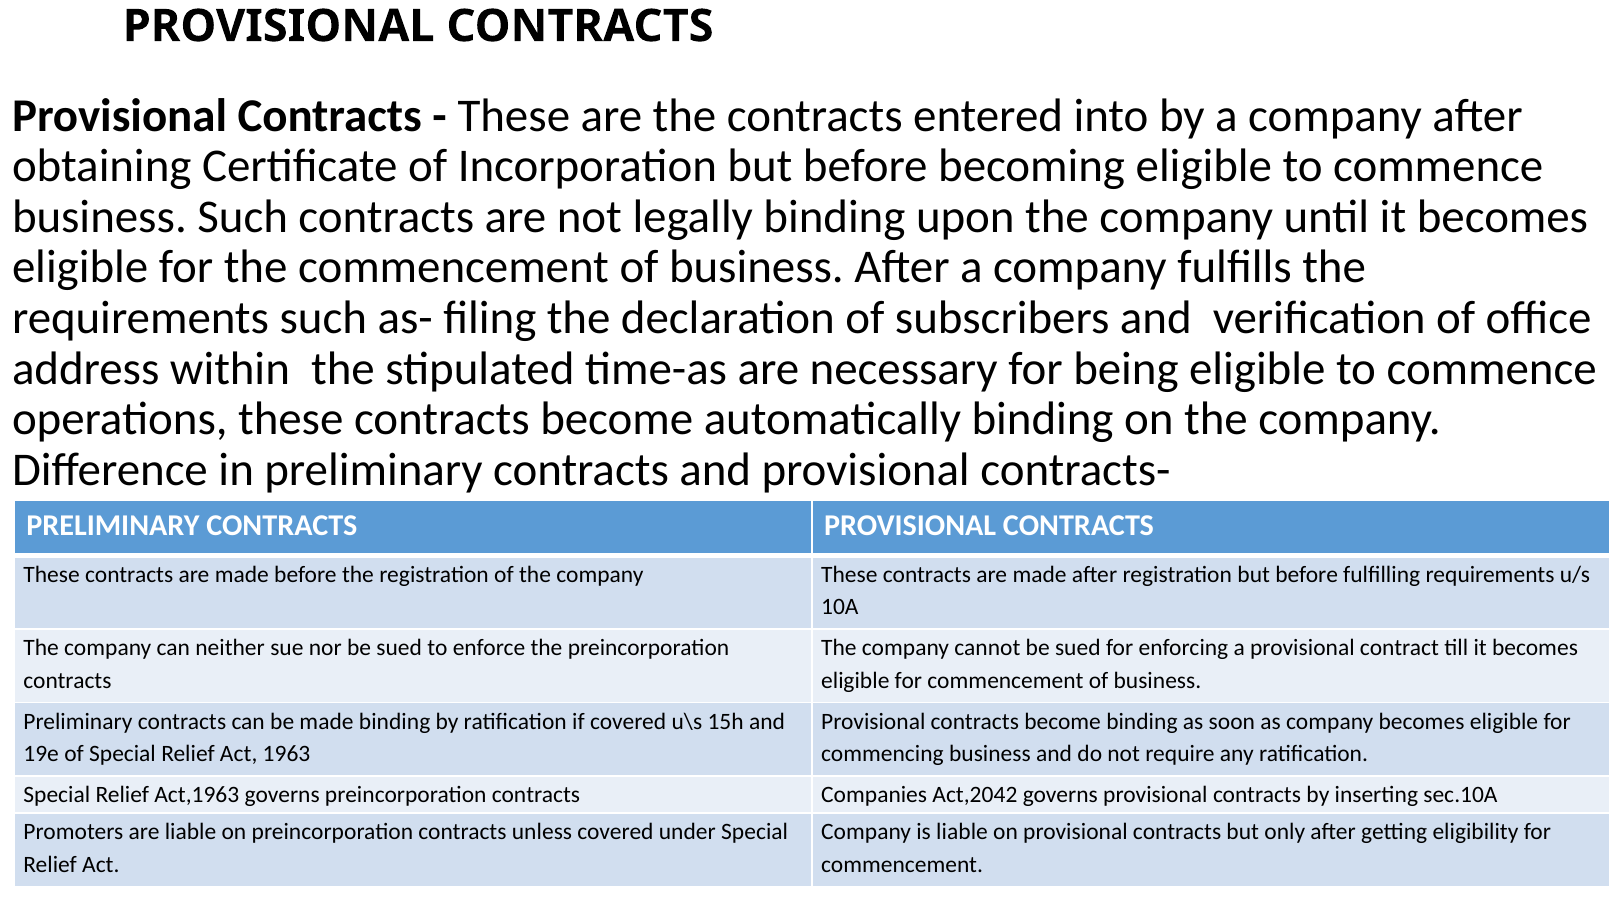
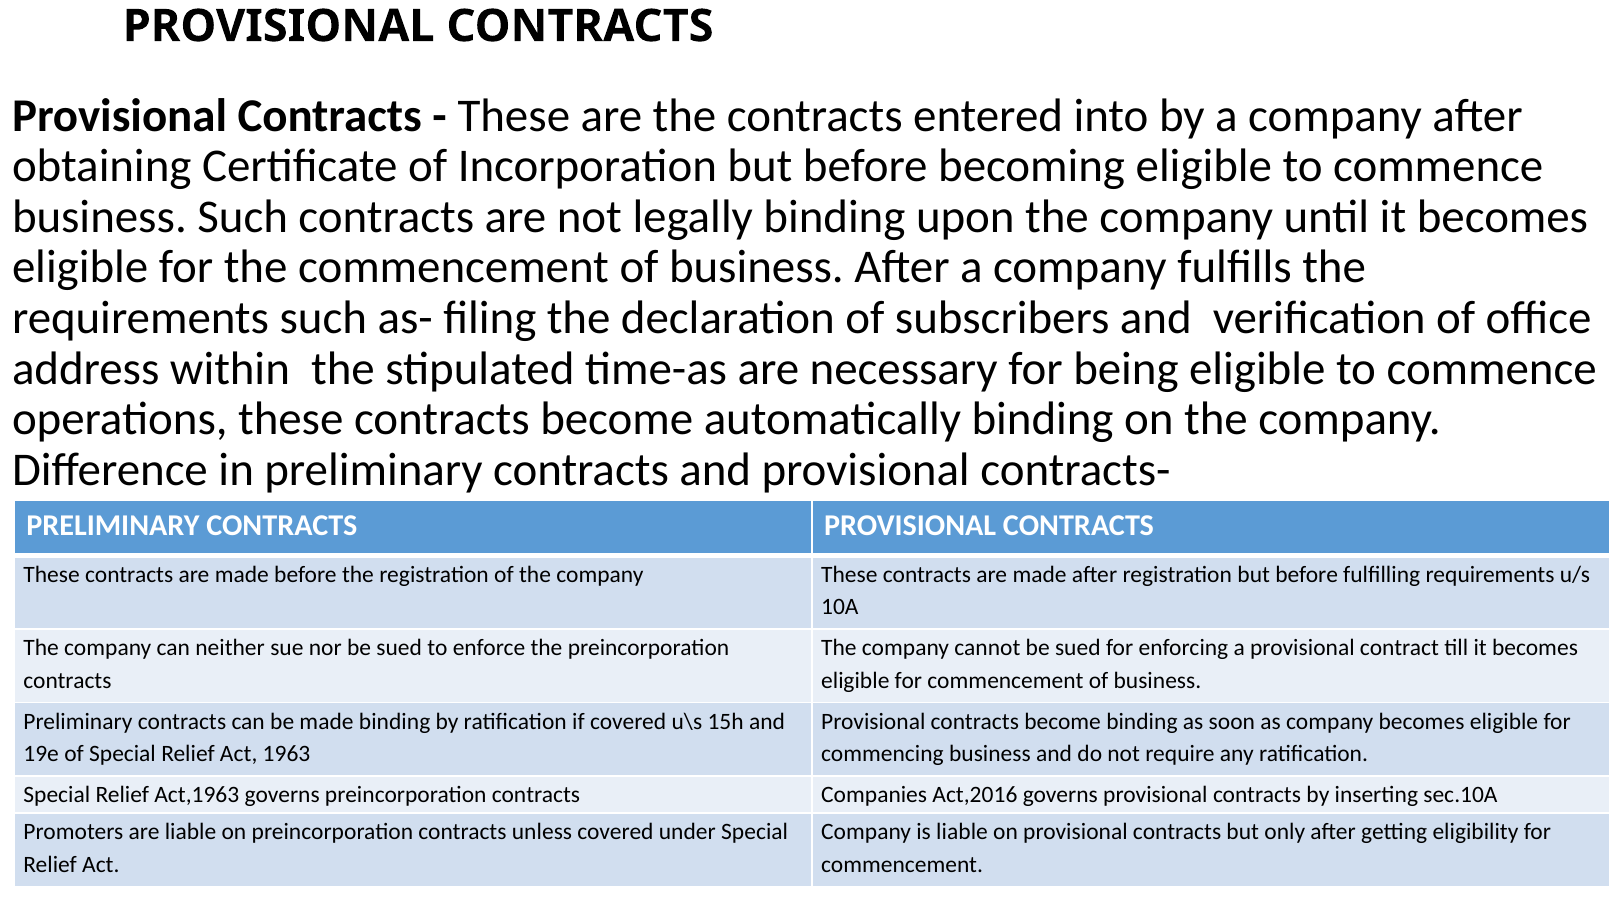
Act,2042: Act,2042 -> Act,2016
